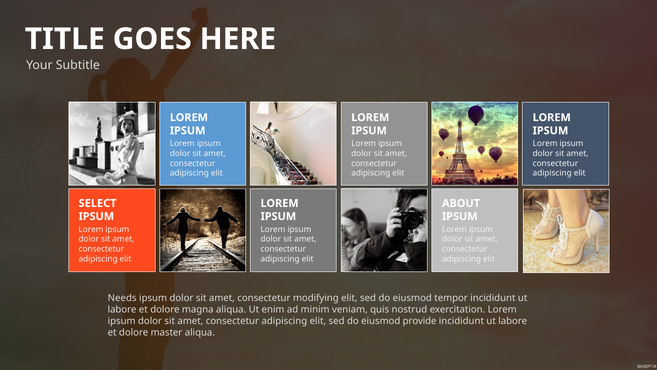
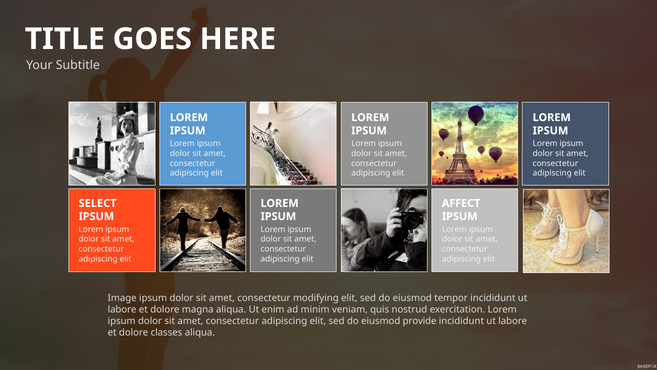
ABOUT: ABOUT -> AFFECT
Needs: Needs -> Image
master: master -> classes
